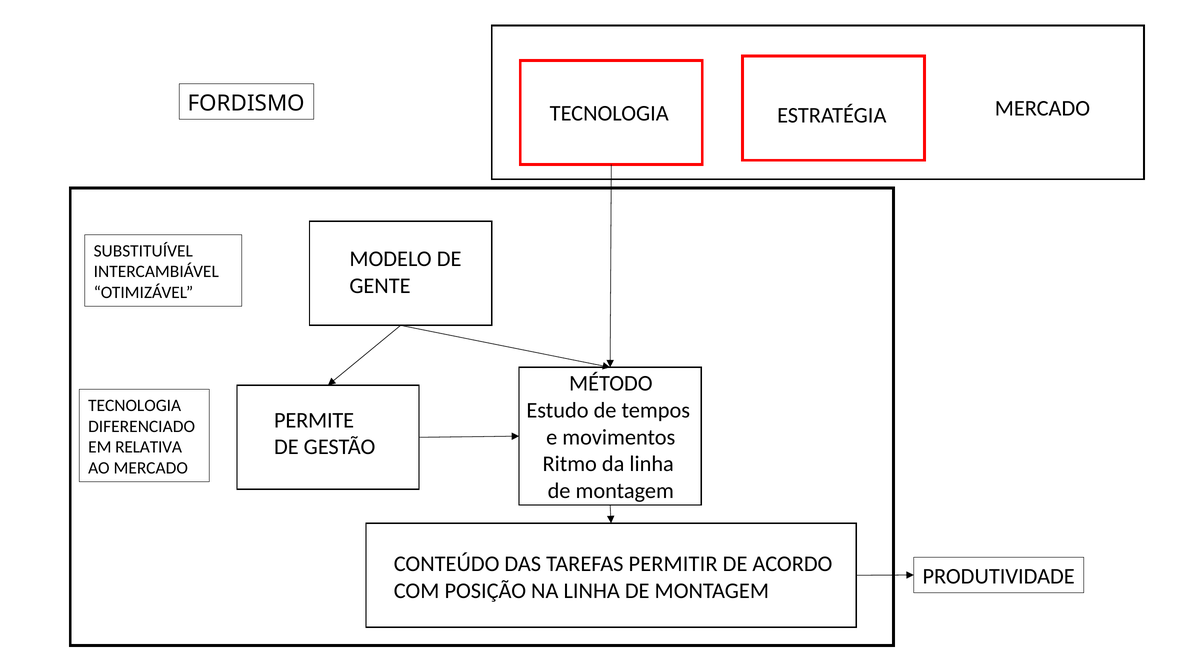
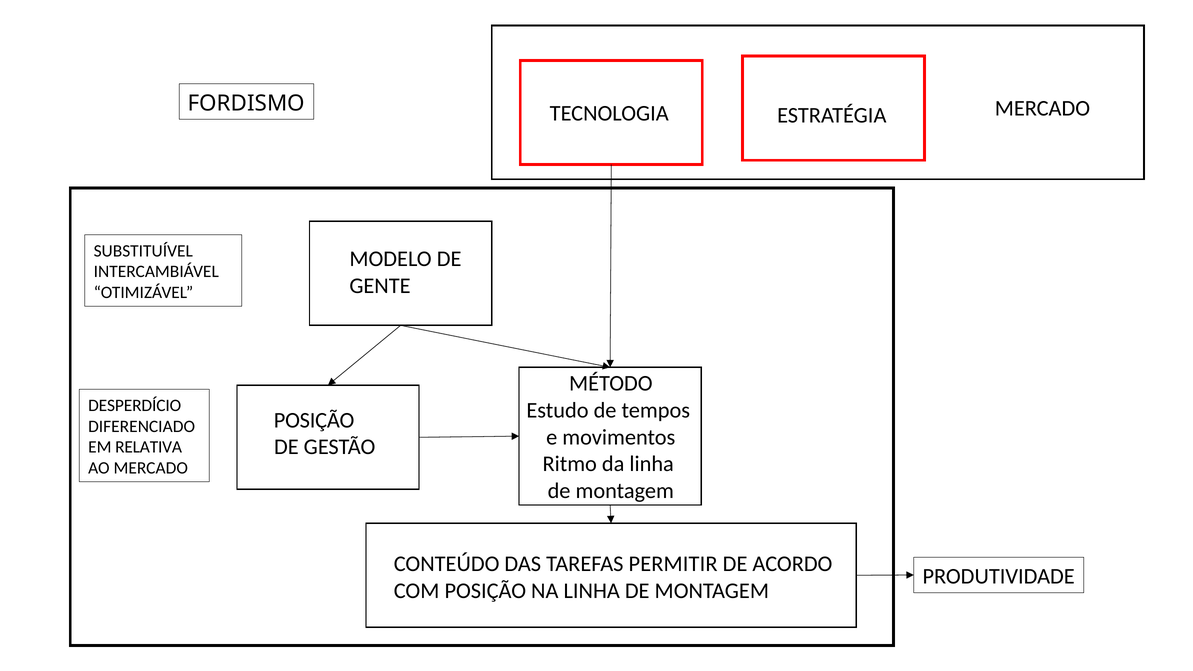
TECNOLOGIA at (135, 405): TECNOLOGIA -> DESPERDÍCIO
PERMITE at (314, 420): PERMITE -> POSIÇÃO
